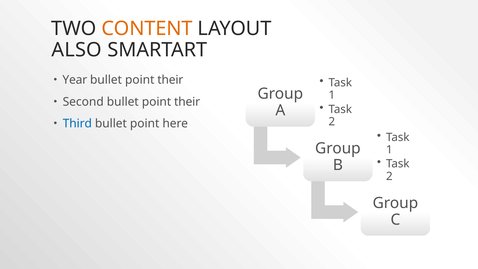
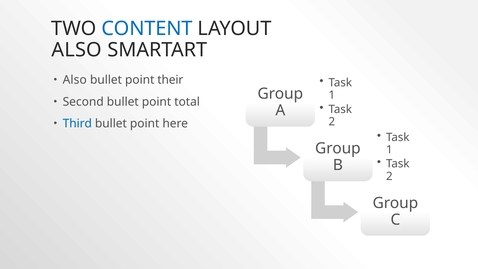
CONTENT colour: orange -> blue
Year at (75, 80): Year -> Also
Second bullet point their: their -> total
